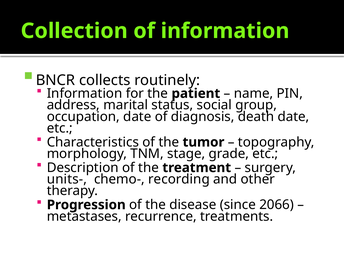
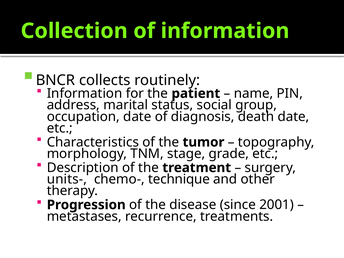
recording: recording -> technique
2066: 2066 -> 2001
